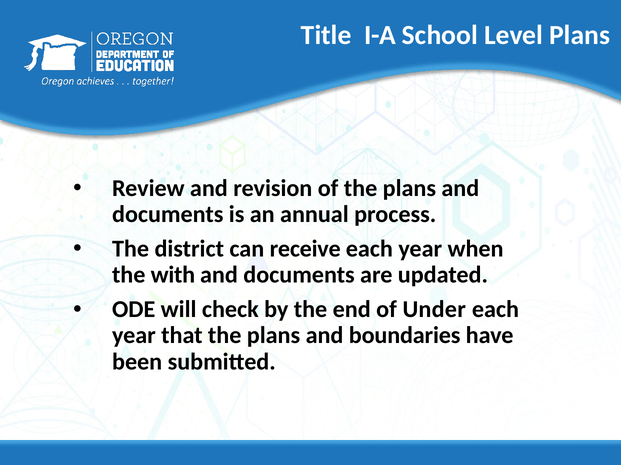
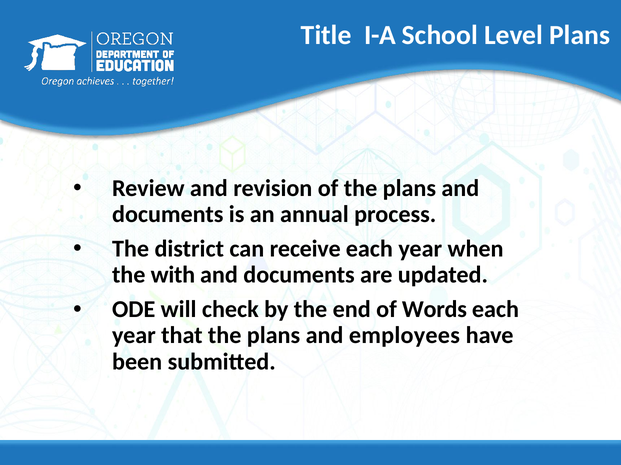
Under: Under -> Words
boundaries: boundaries -> employees
